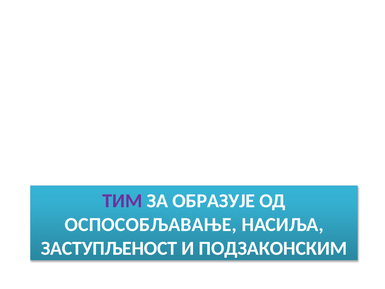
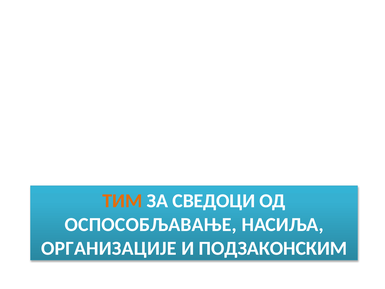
ТИМ colour: purple -> orange
ОБРАЗУЈЕ: ОБРАЗУЈЕ -> СВЕДОЦИ
ЗАСТУПЉЕНОСТ: ЗАСТУПЉЕНОСТ -> ОРГАНИЗАЦИЈЕ
